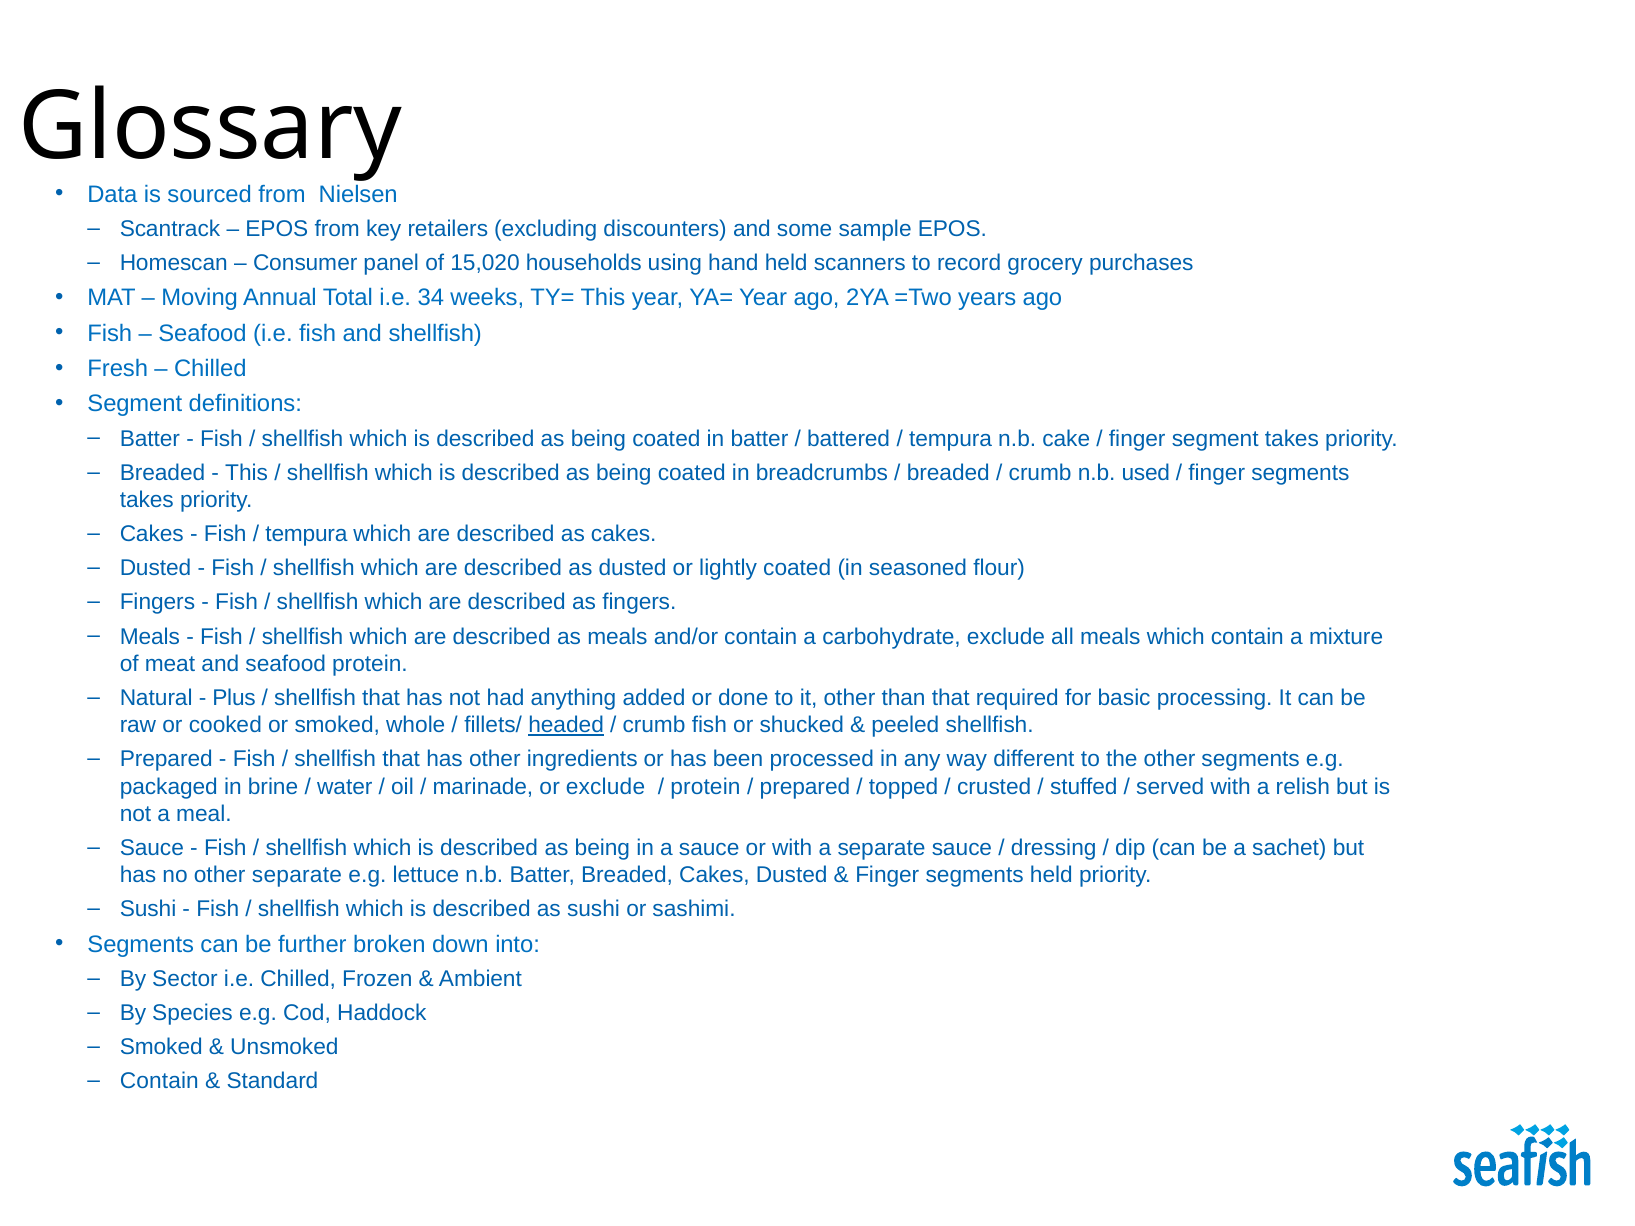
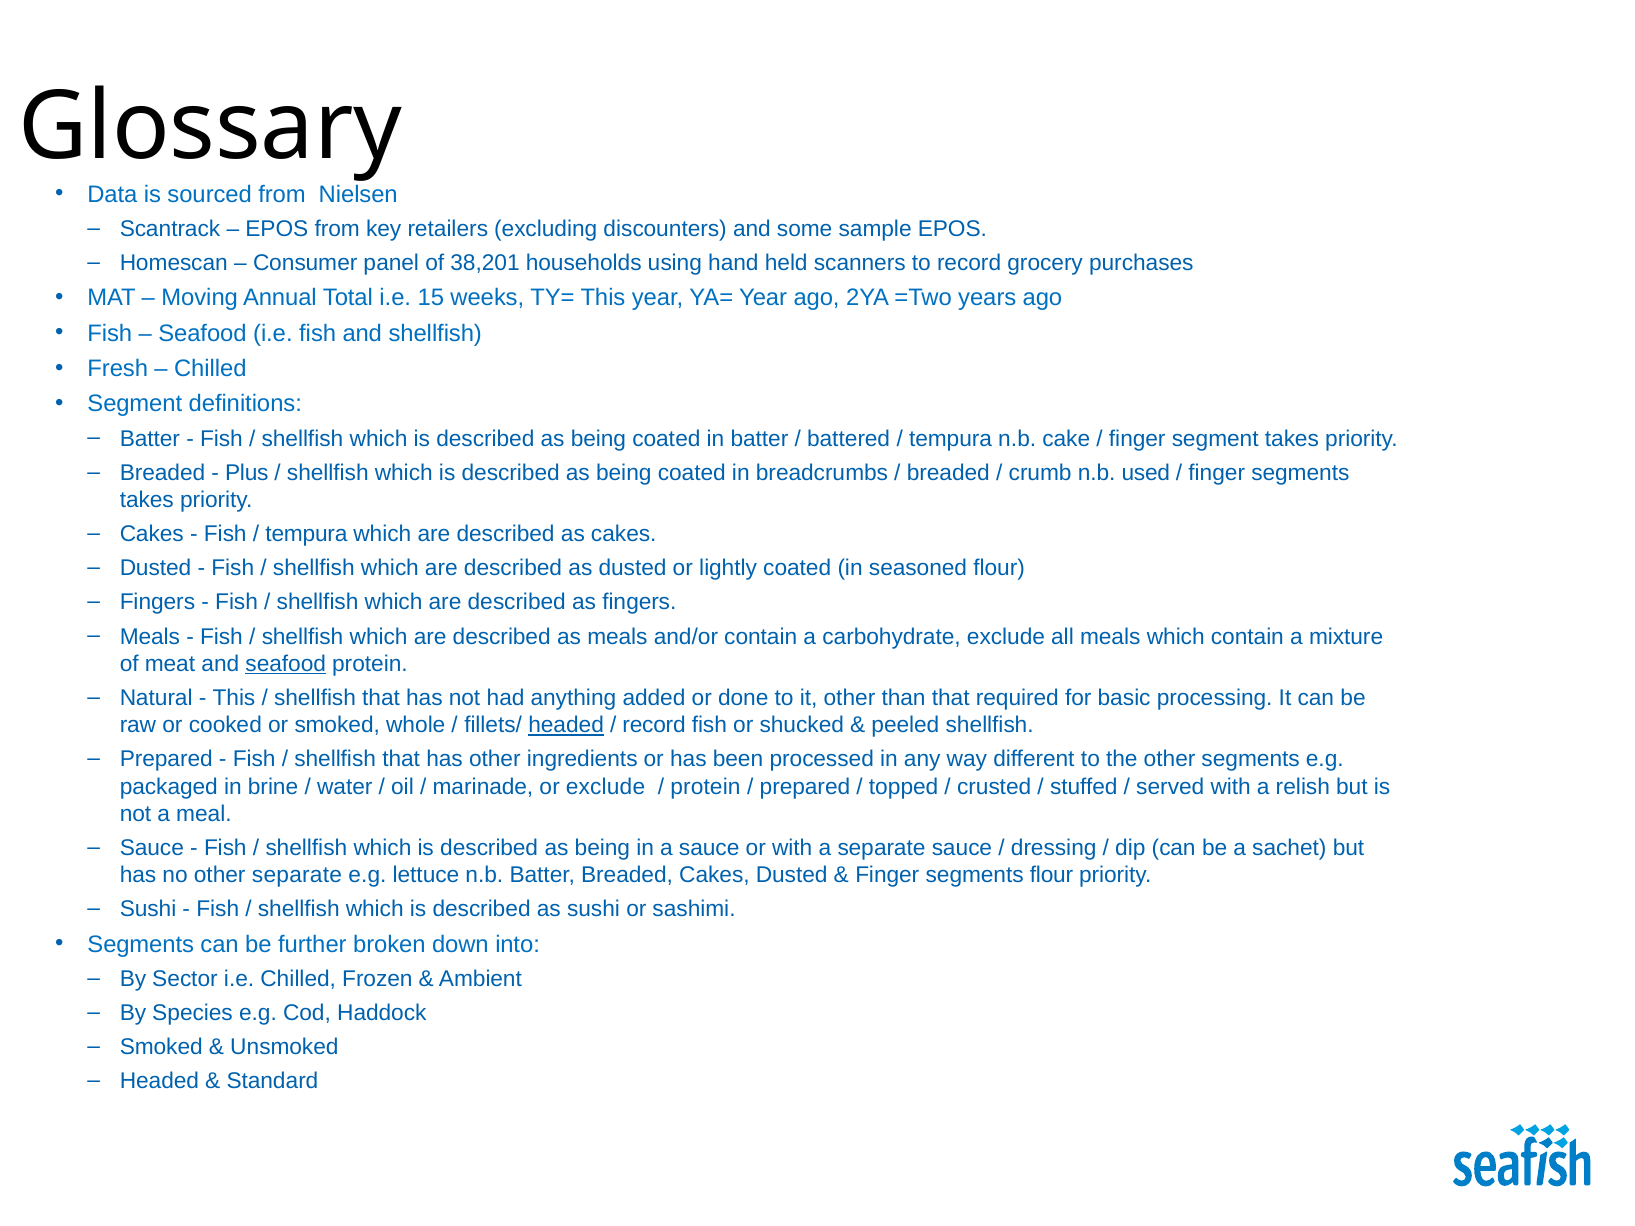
15,020: 15,020 -> 38,201
34: 34 -> 15
This at (247, 473): This -> Plus
seafood at (286, 664) underline: none -> present
Plus at (234, 698): Plus -> This
crumb at (654, 725): crumb -> record
segments held: held -> flour
Contain at (159, 1082): Contain -> Headed
